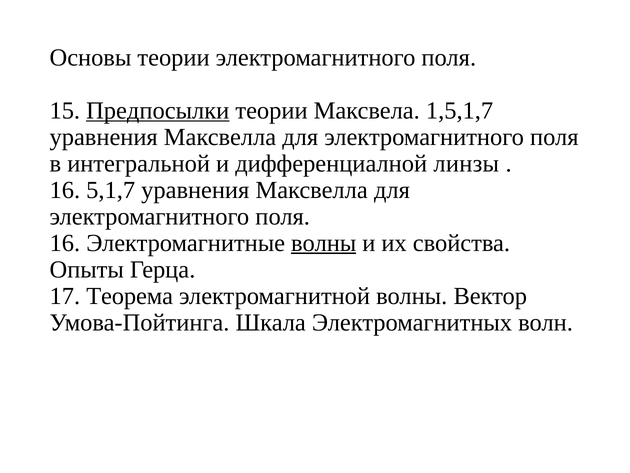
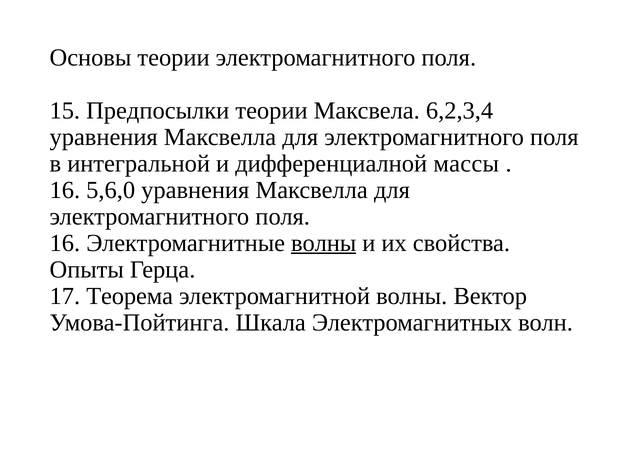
Предпосылки underline: present -> none
1,5,1,7: 1,5,1,7 -> 6,2,3,4
линзы: линзы -> массы
5,1,7: 5,1,7 -> 5,6,0
